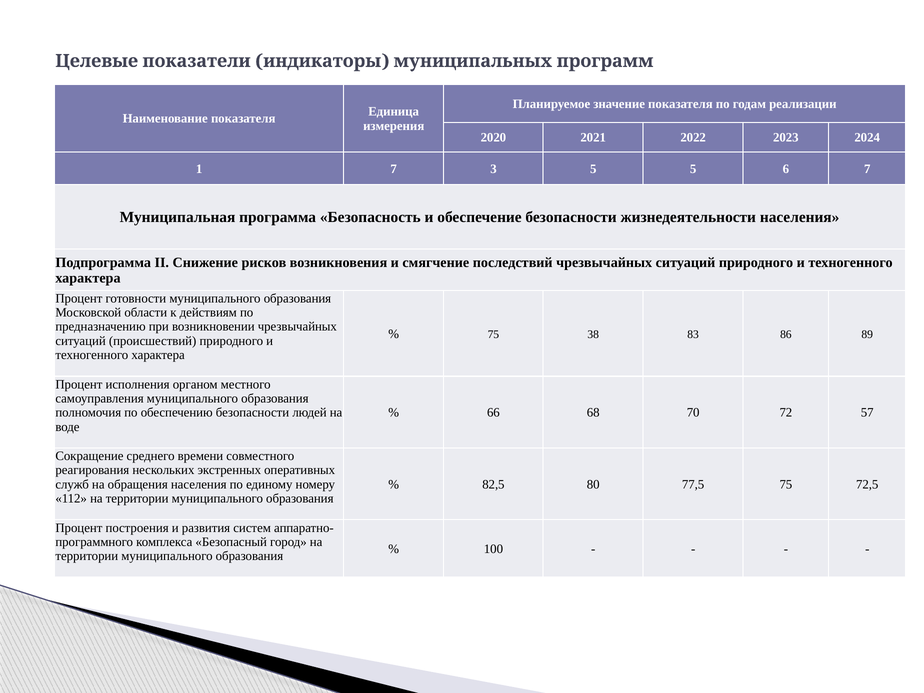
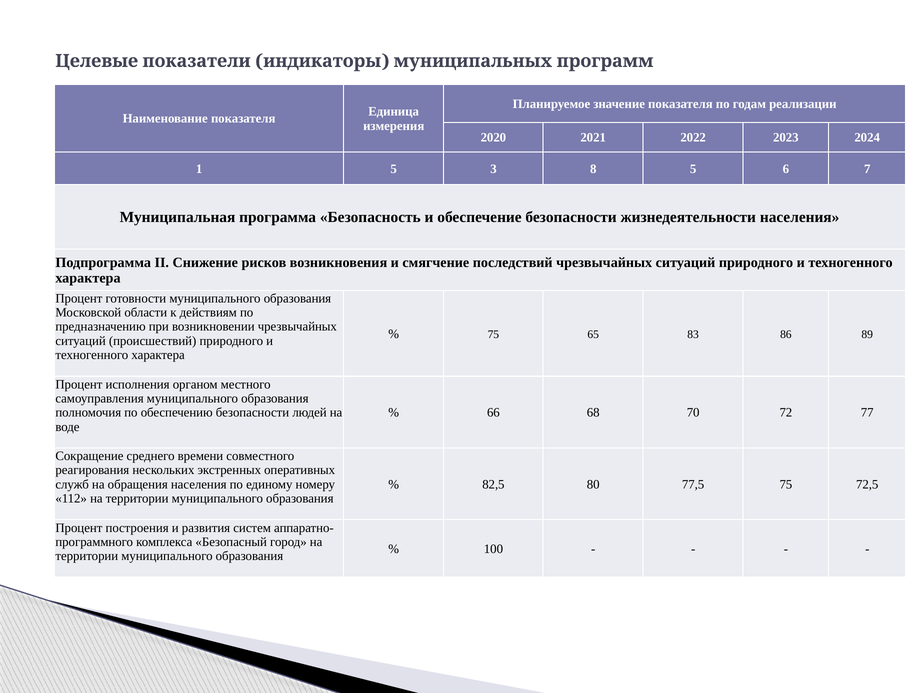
1 7: 7 -> 5
3 5: 5 -> 8
38: 38 -> 65
57: 57 -> 77
